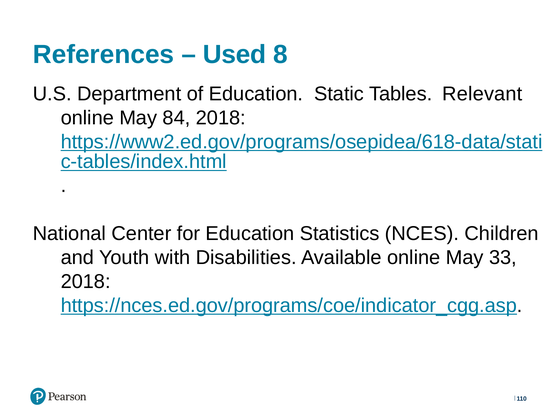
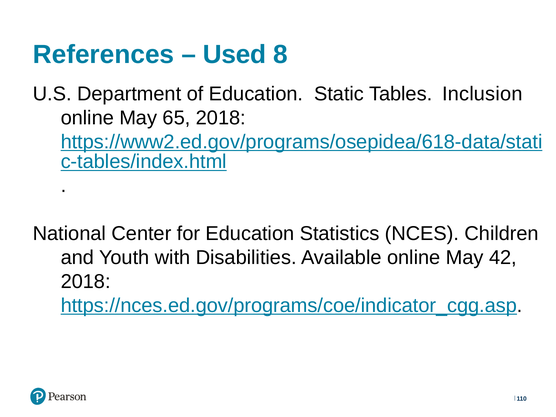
Relevant: Relevant -> Inclusion
84: 84 -> 65
33: 33 -> 42
